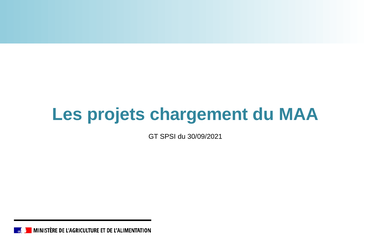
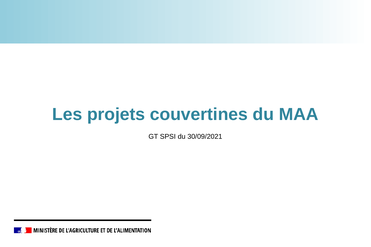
chargement: chargement -> couvertines
